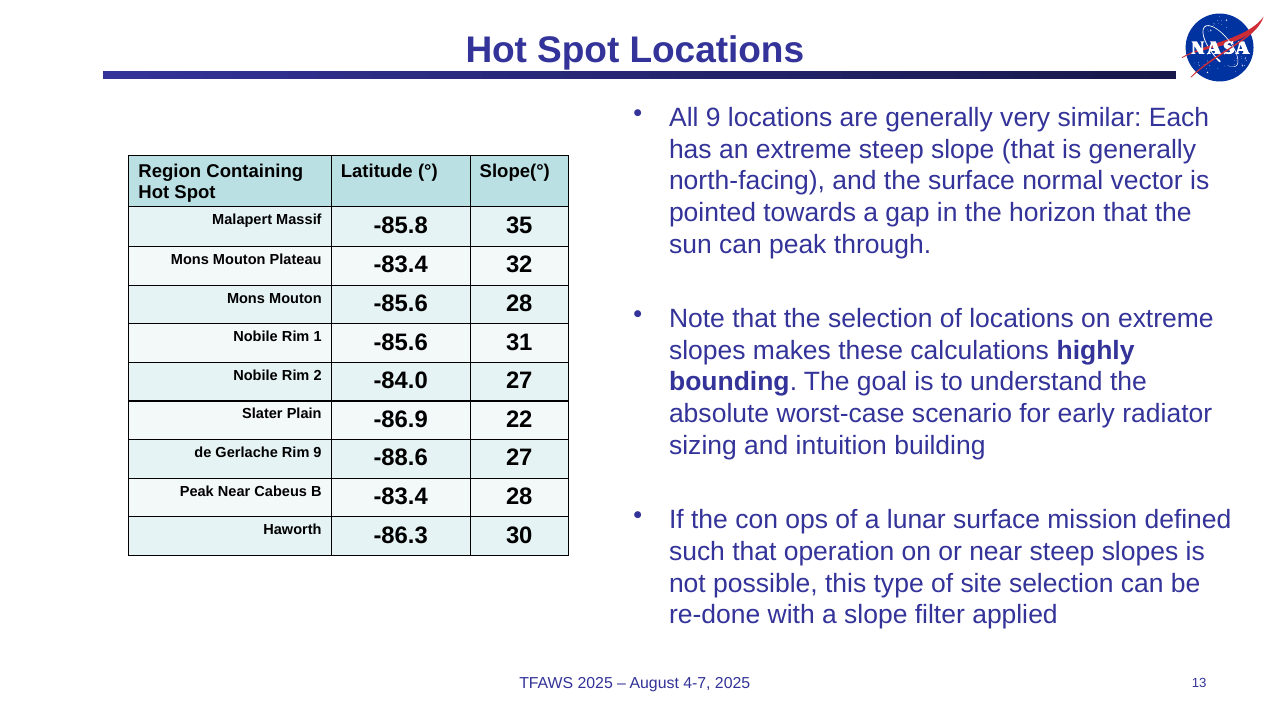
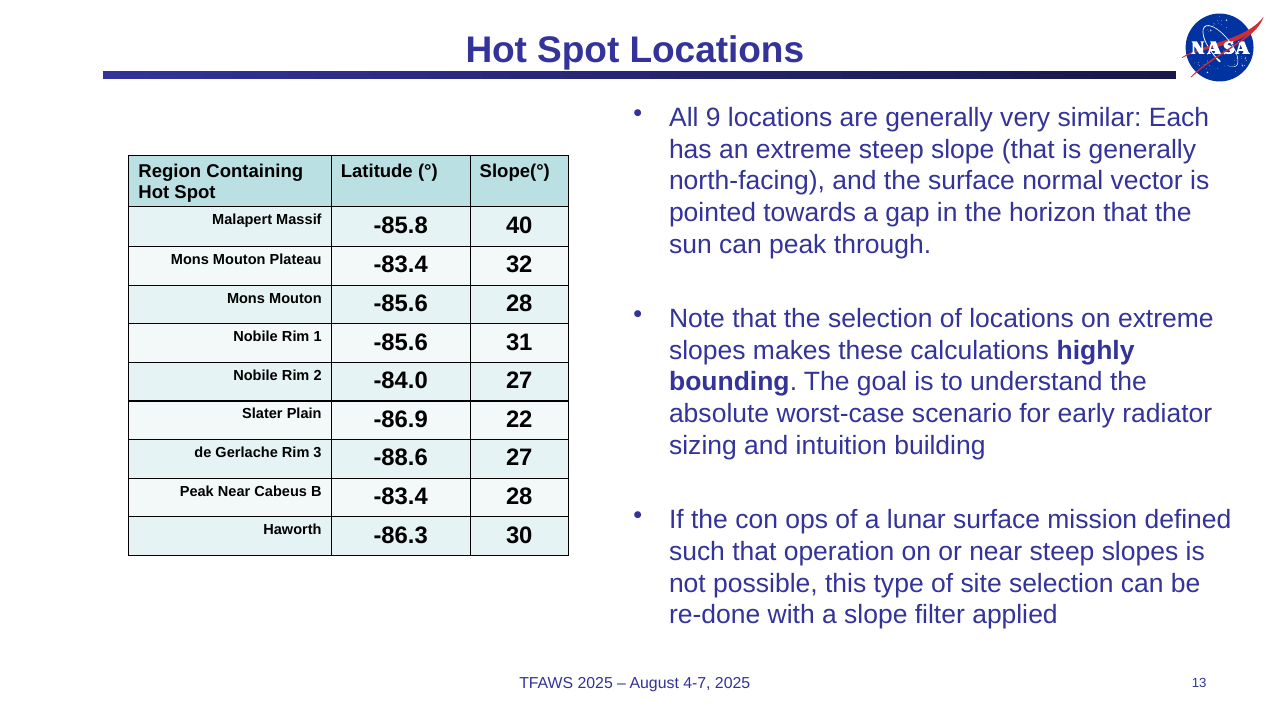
35: 35 -> 40
Rim 9: 9 -> 3
